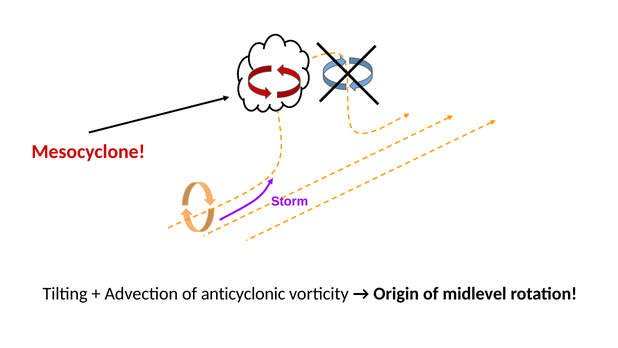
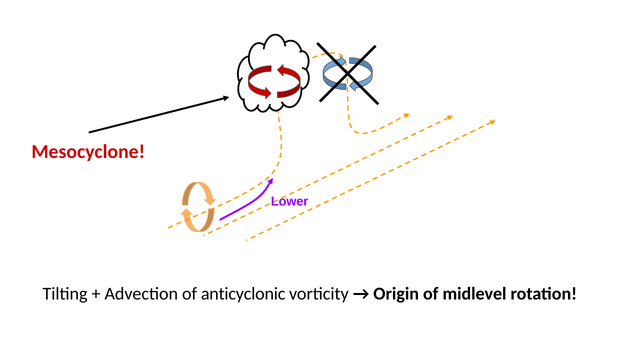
Storm: Storm -> Lower
